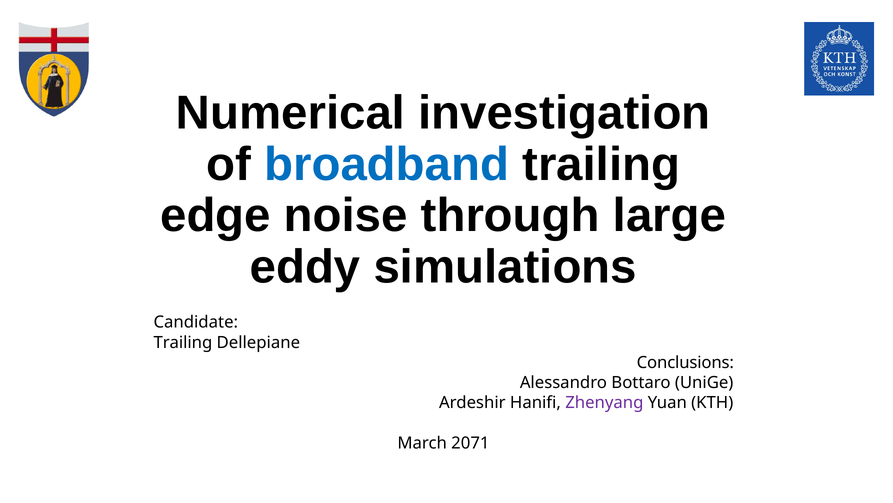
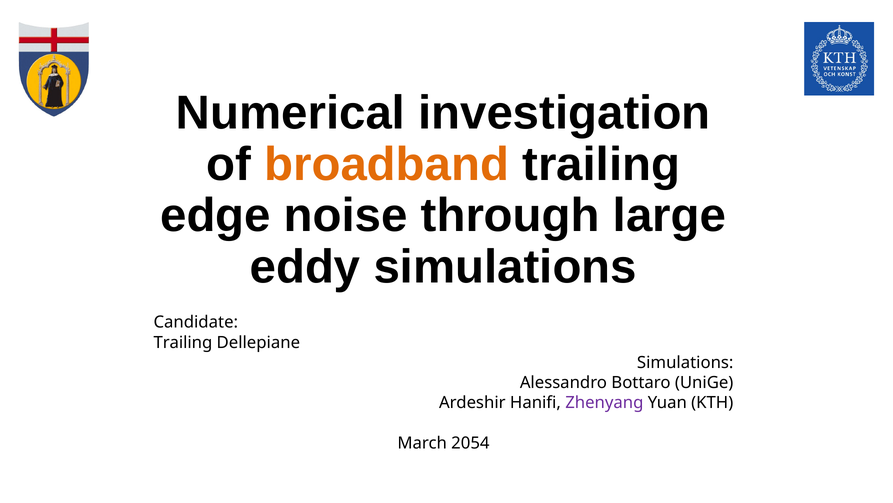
broadband colour: blue -> orange
Conclusions at (685, 362): Conclusions -> Simulations
2071: 2071 -> 2054
